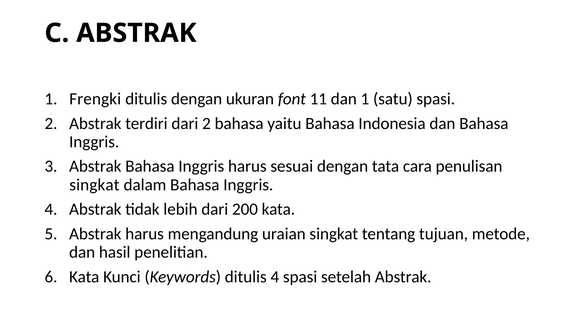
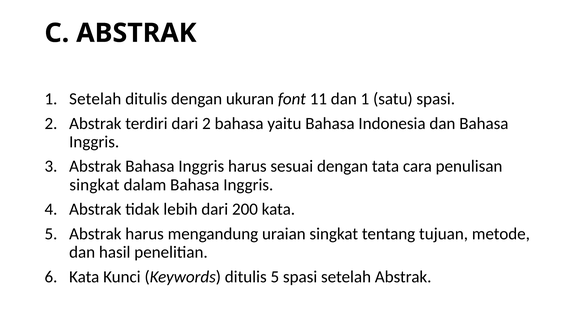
1 Frengki: Frengki -> Setelah
ditulis 4: 4 -> 5
